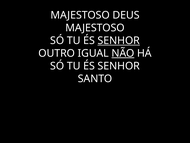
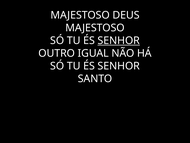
NÃO underline: present -> none
